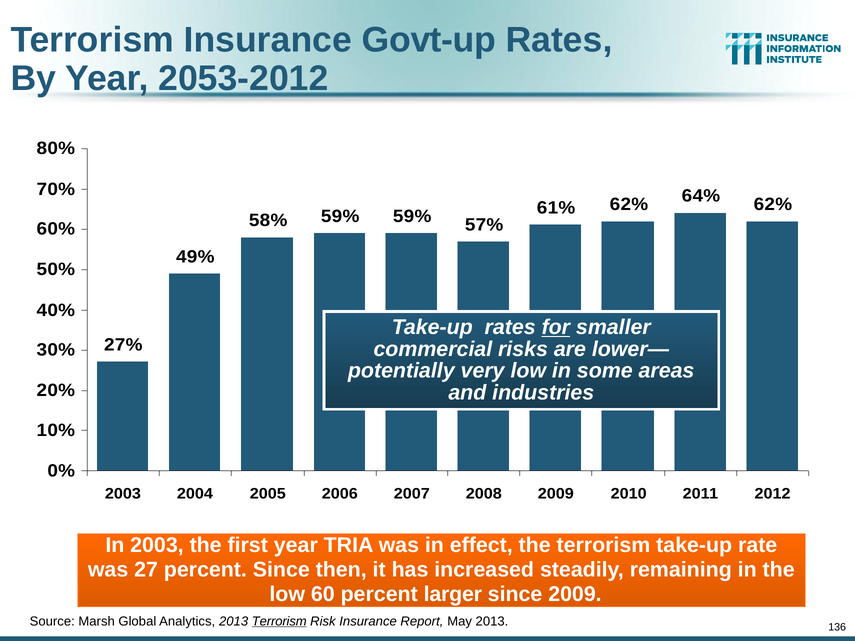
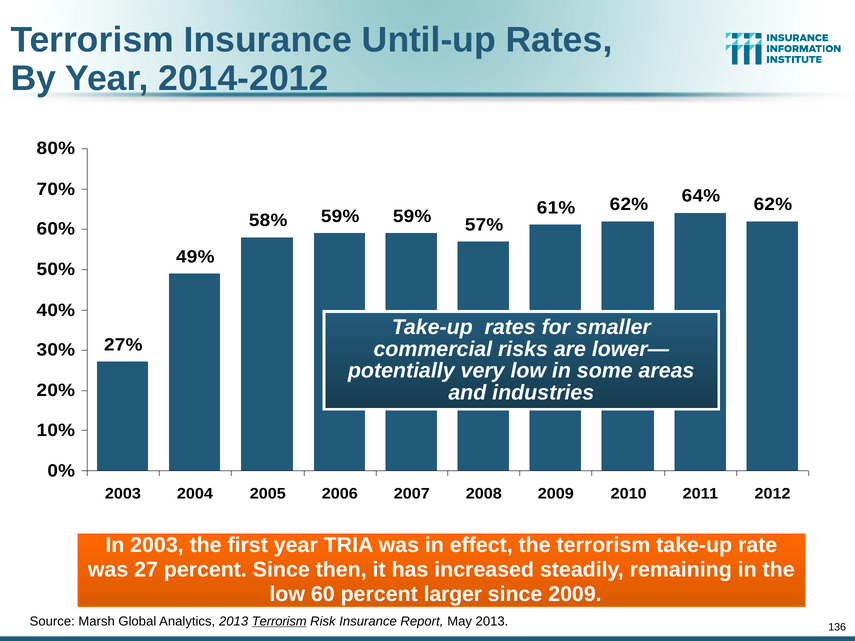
Govt-up: Govt-up -> Until-up
2053-2012: 2053-2012 -> 2014-2012
for underline: present -> none
